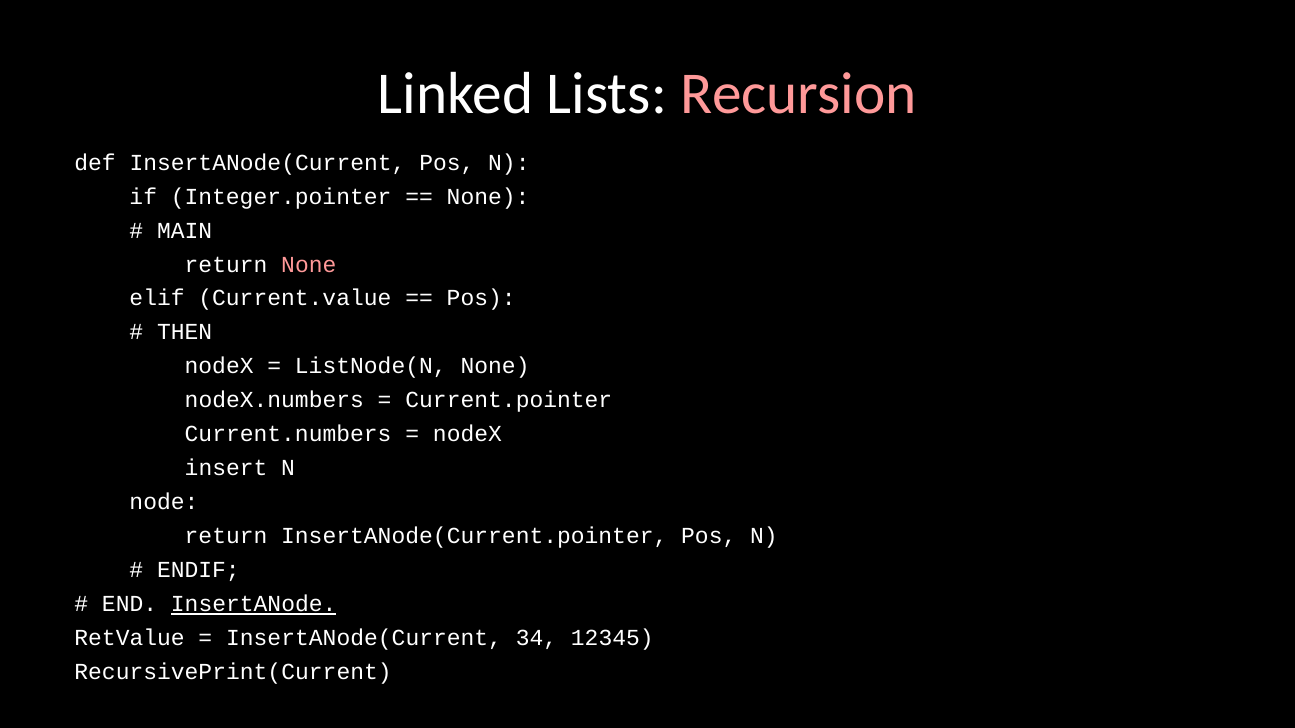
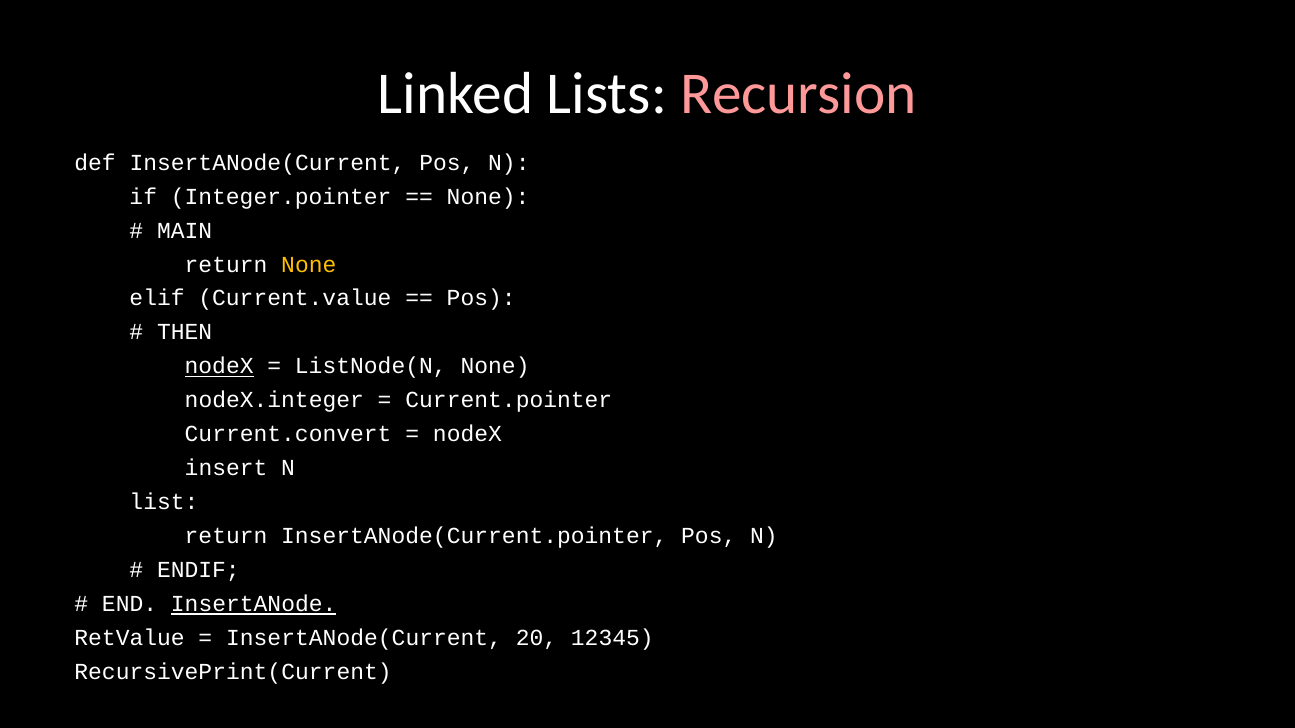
None at (309, 265) colour: pink -> yellow
nodeX at (219, 367) underline: none -> present
nodeX.numbers: nodeX.numbers -> nodeX.integer
Current.numbers: Current.numbers -> Current.convert
node: node -> list
34: 34 -> 20
